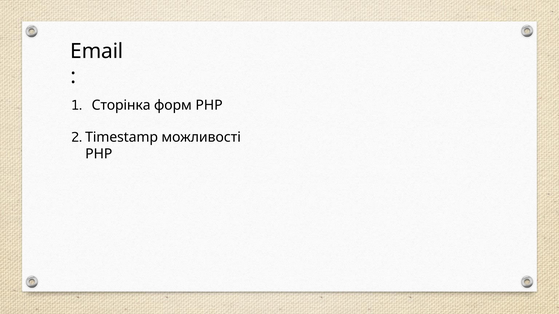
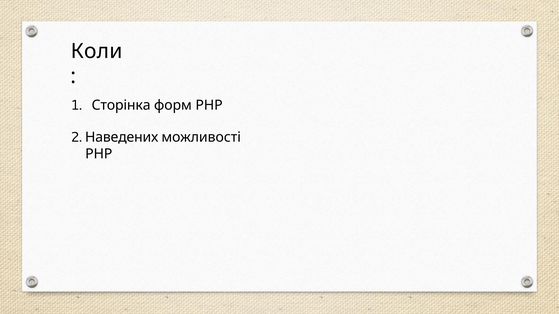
Email: Email -> Коли
Timestamp: Timestamp -> Наведених
